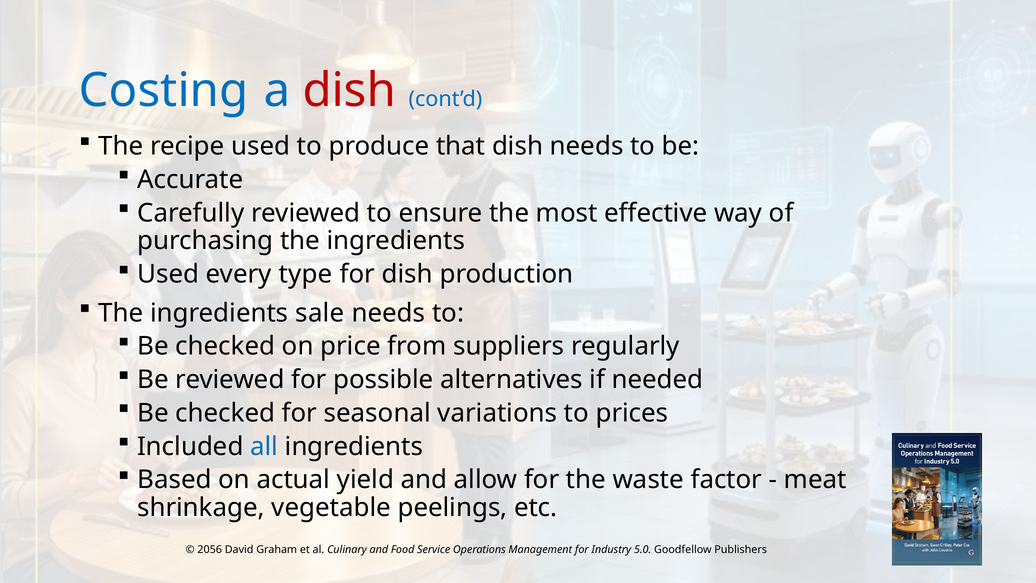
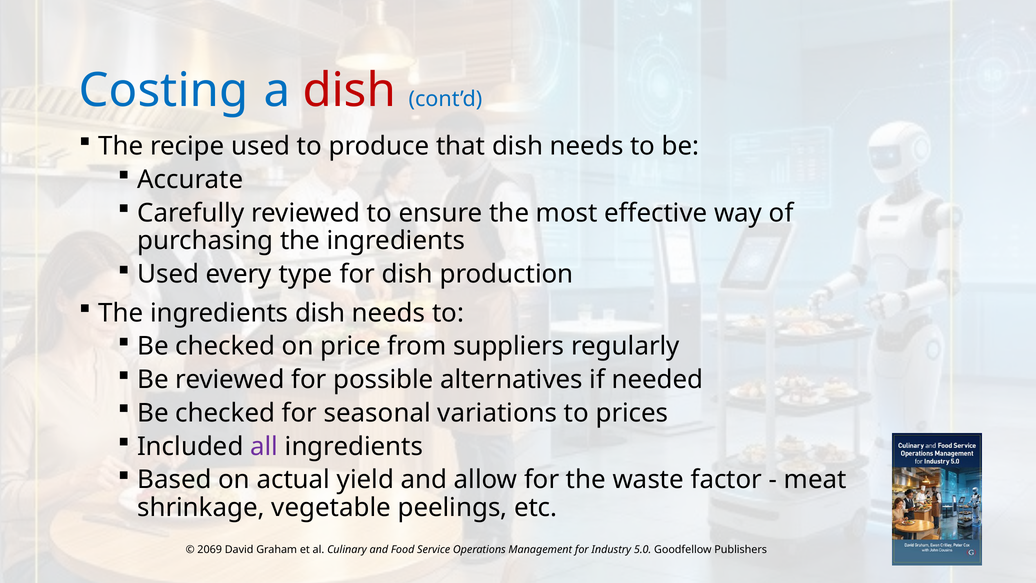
ingredients sale: sale -> dish
all colour: blue -> purple
2056: 2056 -> 2069
